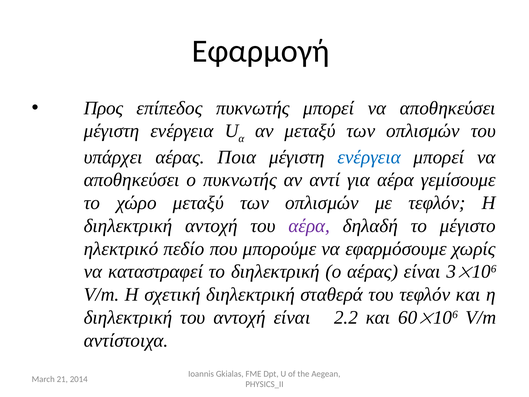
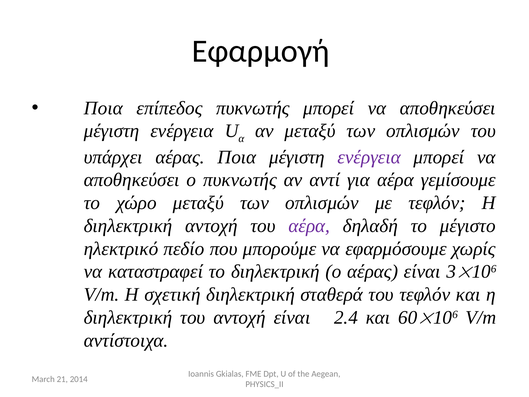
Προς at (103, 108): Προς -> Ποια
ενέργεια at (369, 157) colour: blue -> purple
2.2: 2.2 -> 2.4
